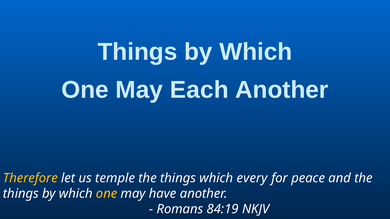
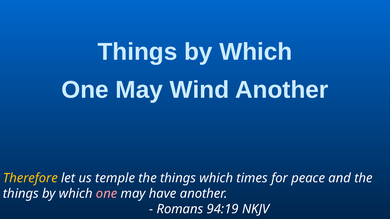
Each: Each -> Wind
every: every -> times
one at (107, 194) colour: yellow -> pink
84:19: 84:19 -> 94:19
